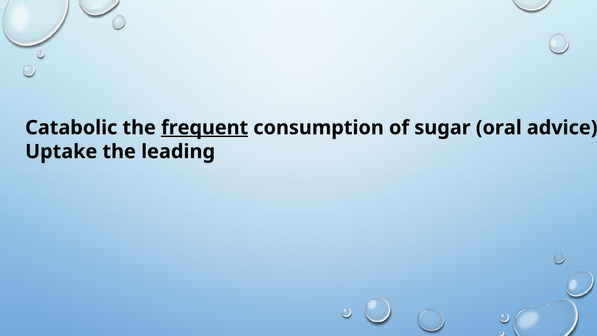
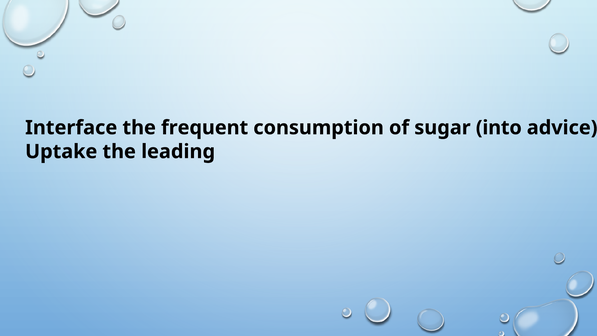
Catabolic: Catabolic -> Interface
frequent underline: present -> none
oral: oral -> into
